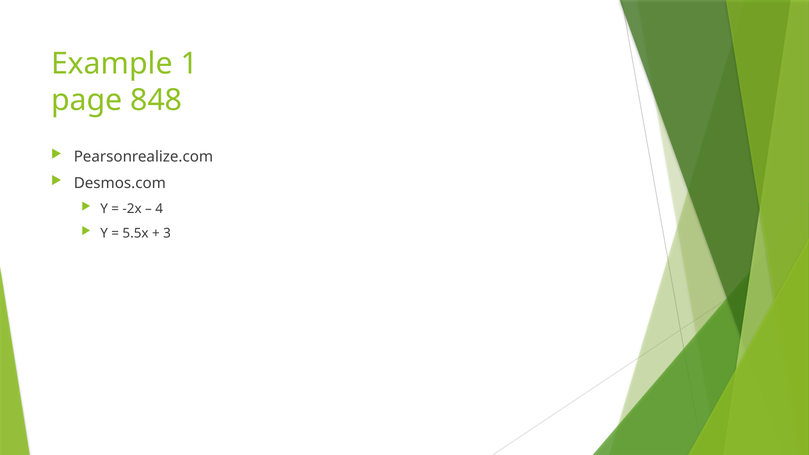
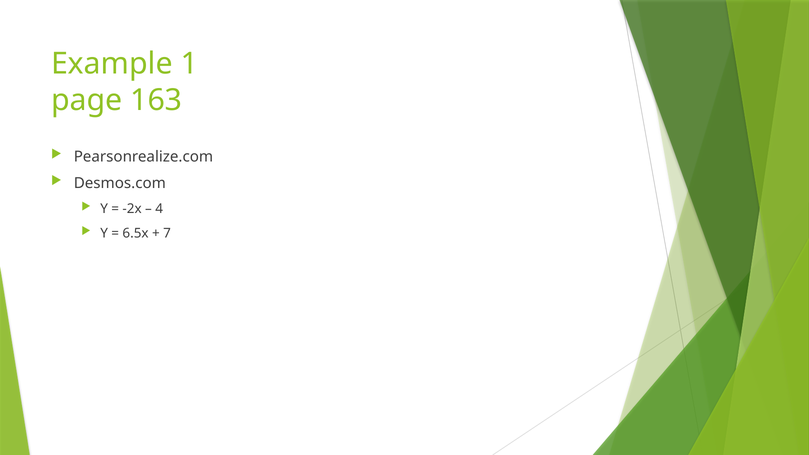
848: 848 -> 163
5.5x: 5.5x -> 6.5x
3: 3 -> 7
